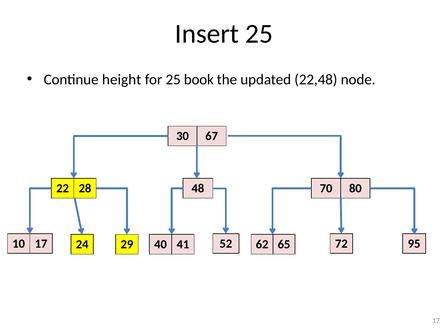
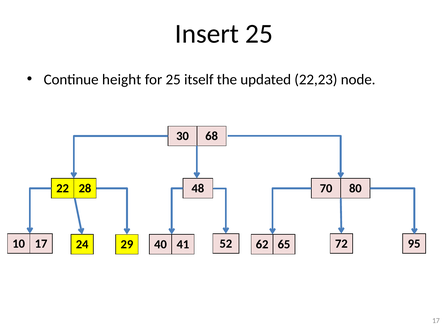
book: book -> itself
22,48: 22,48 -> 22,23
67: 67 -> 68
